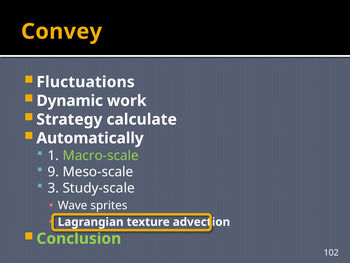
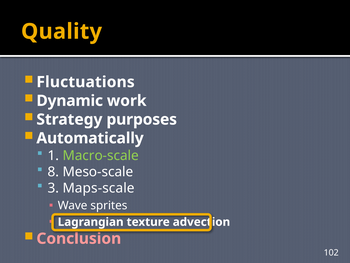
Convey: Convey -> Quality
calculate: calculate -> purposes
9: 9 -> 8
Study-scale: Study-scale -> Maps-scale
Conclusion colour: light green -> pink
